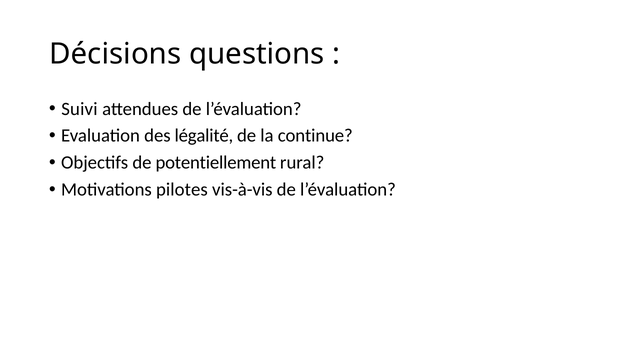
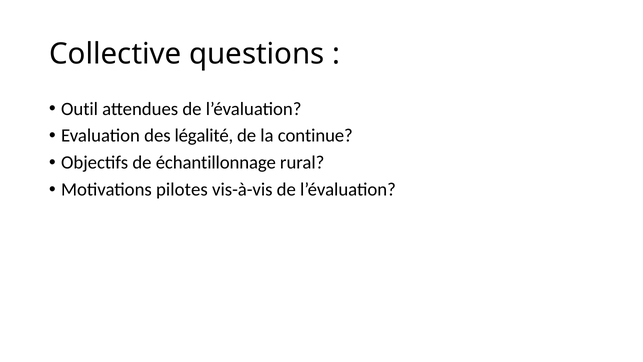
Décisions: Décisions -> Collective
Suivi: Suivi -> Outil
potentiellement: potentiellement -> échantillonnage
